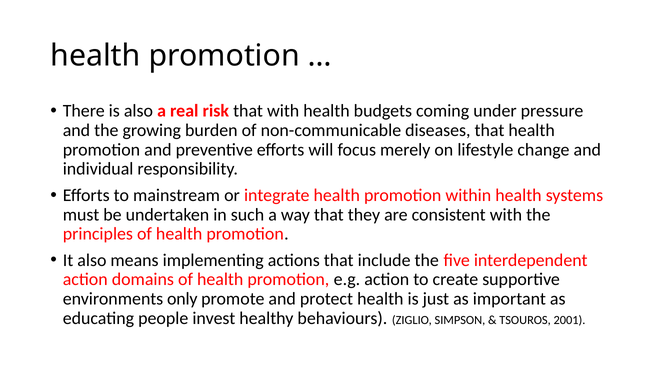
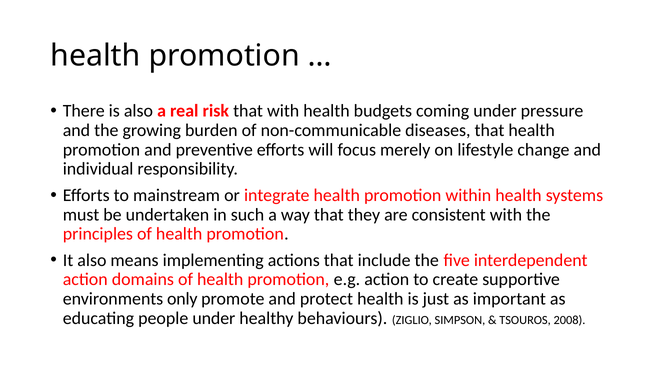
people invest: invest -> under
2001: 2001 -> 2008
